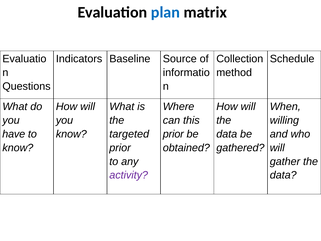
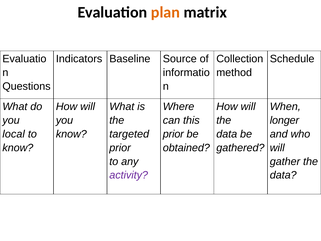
plan colour: blue -> orange
willing: willing -> longer
have: have -> local
